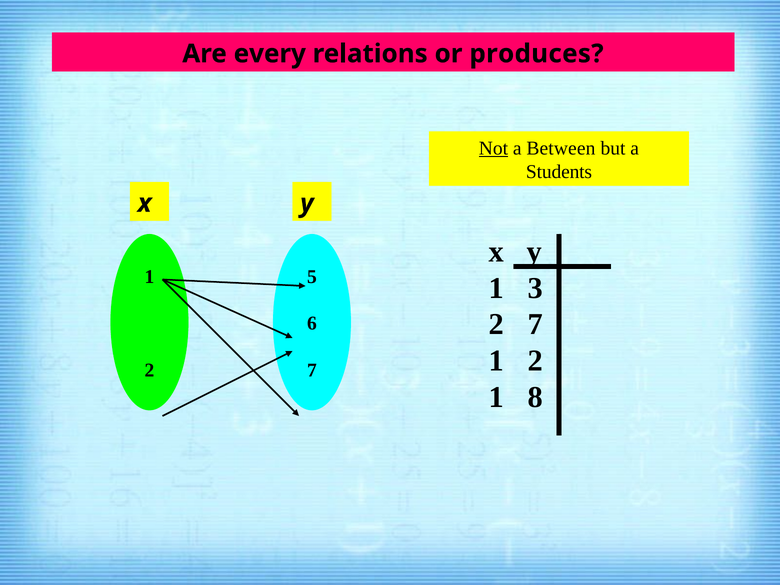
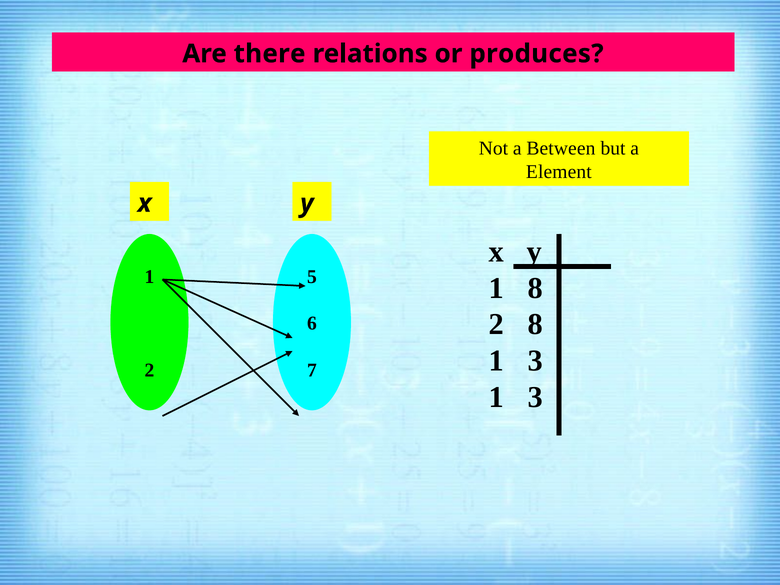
every: every -> there
Not underline: present -> none
Students: Students -> Element
1 3: 3 -> 8
2 7: 7 -> 8
2 at (535, 361): 2 -> 3
8 at (535, 397): 8 -> 3
